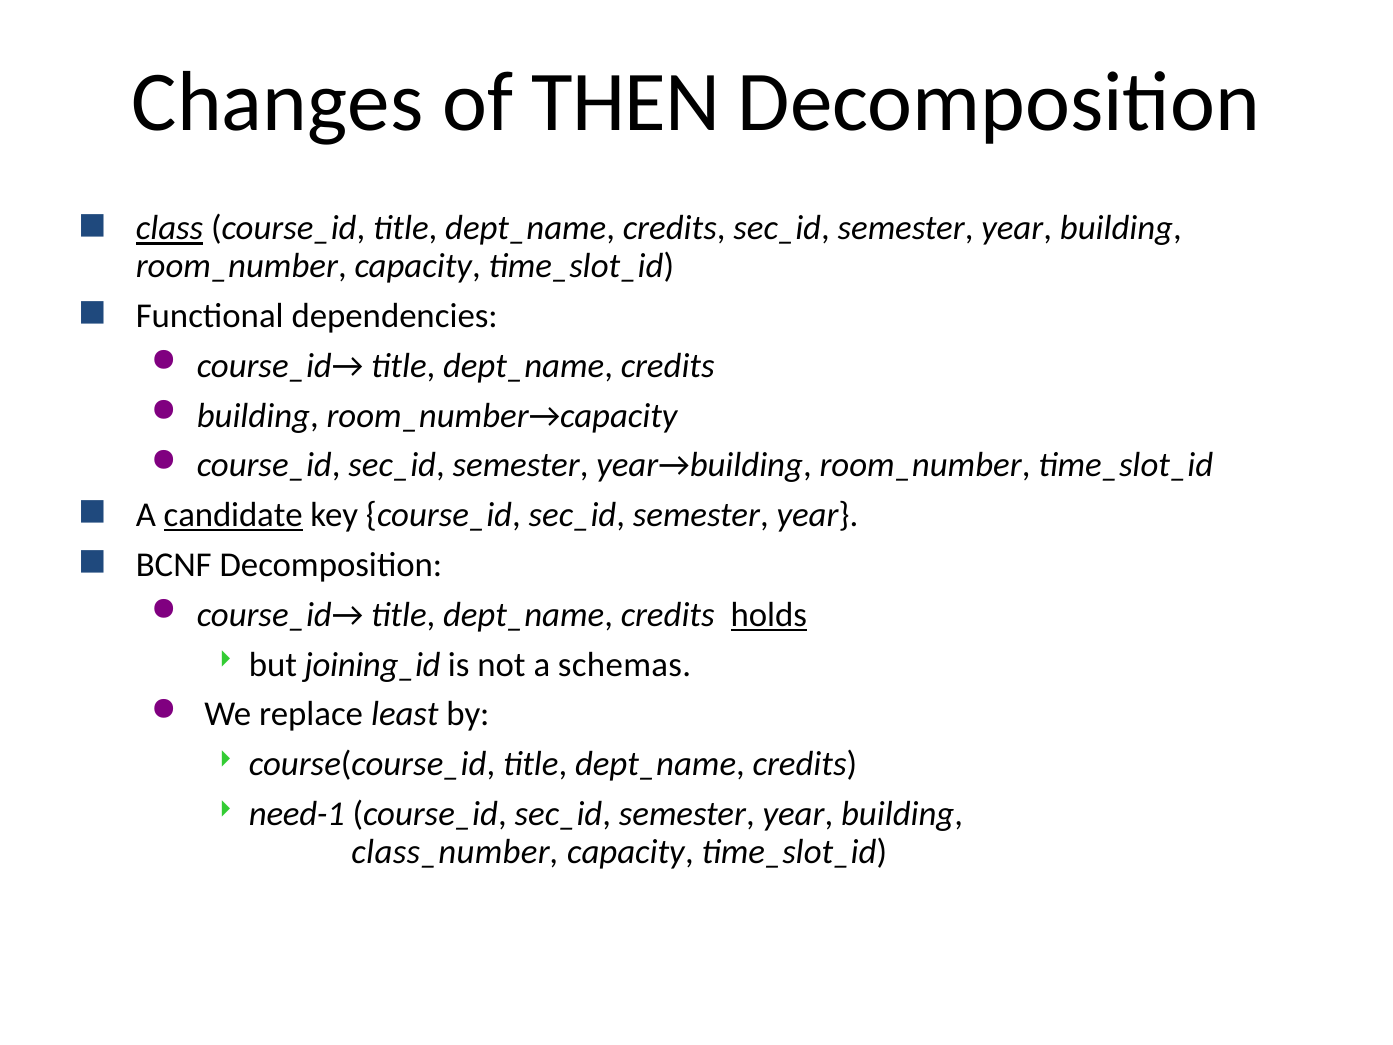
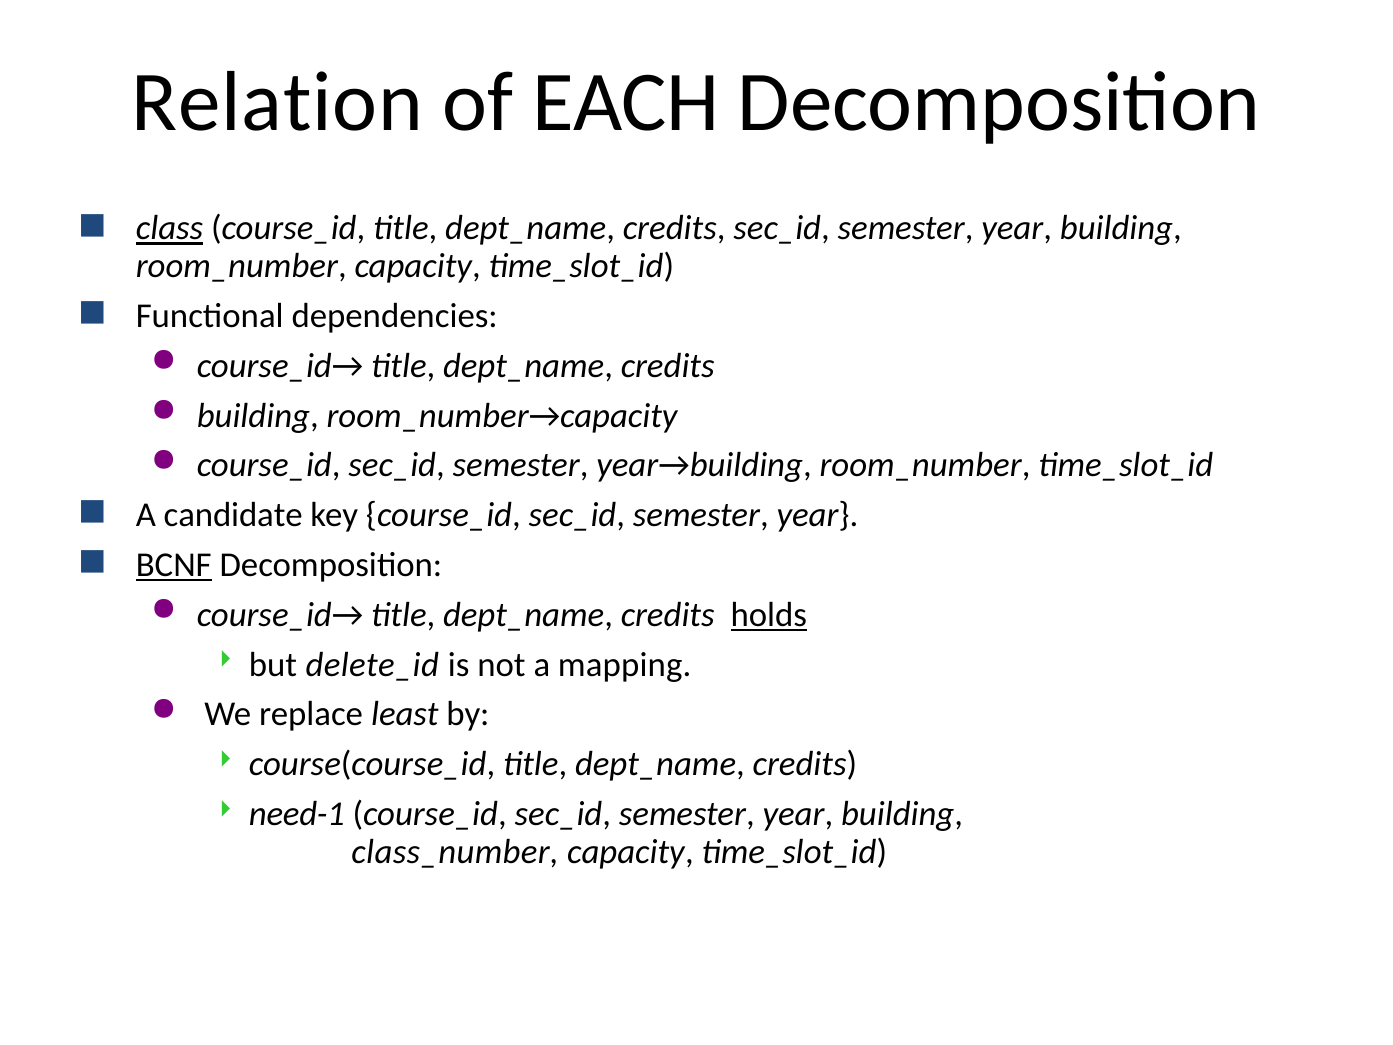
Changes: Changes -> Relation
THEN: THEN -> EACH
candidate underline: present -> none
BCNF underline: none -> present
joining_id: joining_id -> delete_id
schemas: schemas -> mapping
